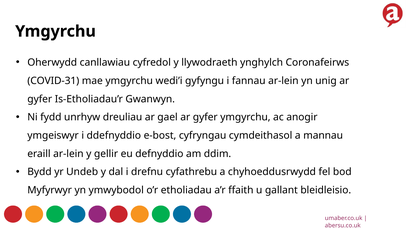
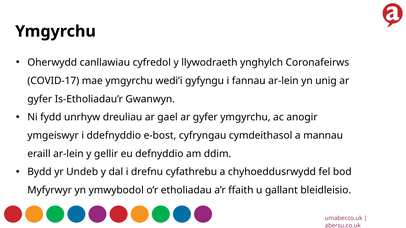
COVID-31: COVID-31 -> COVID-17
